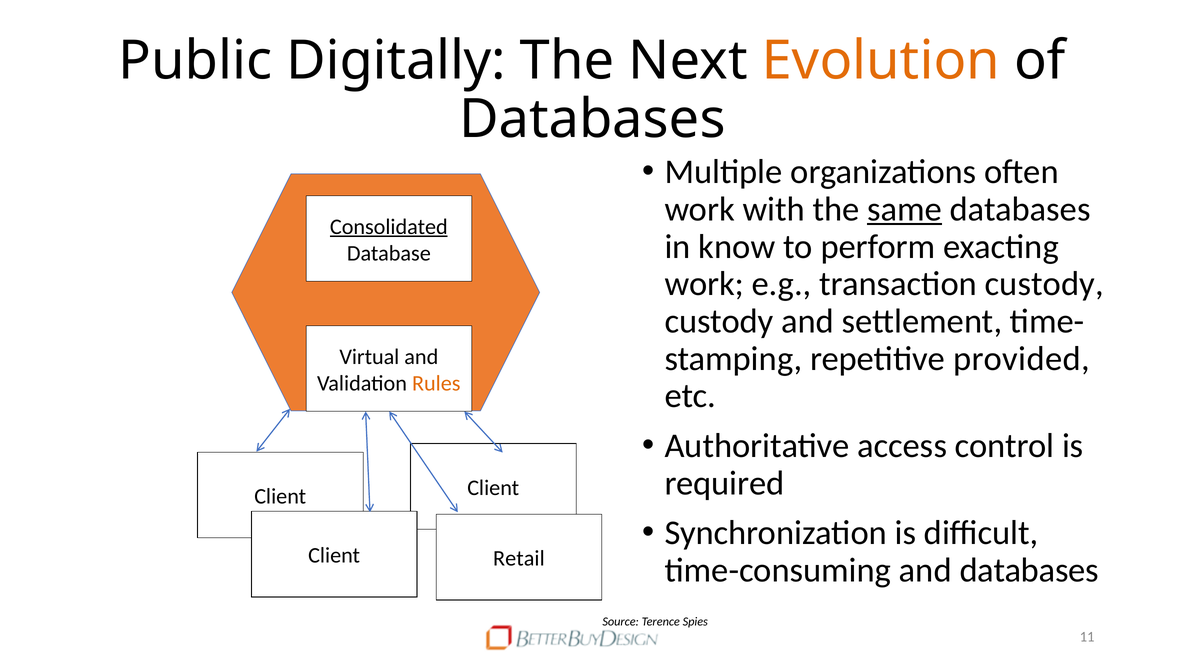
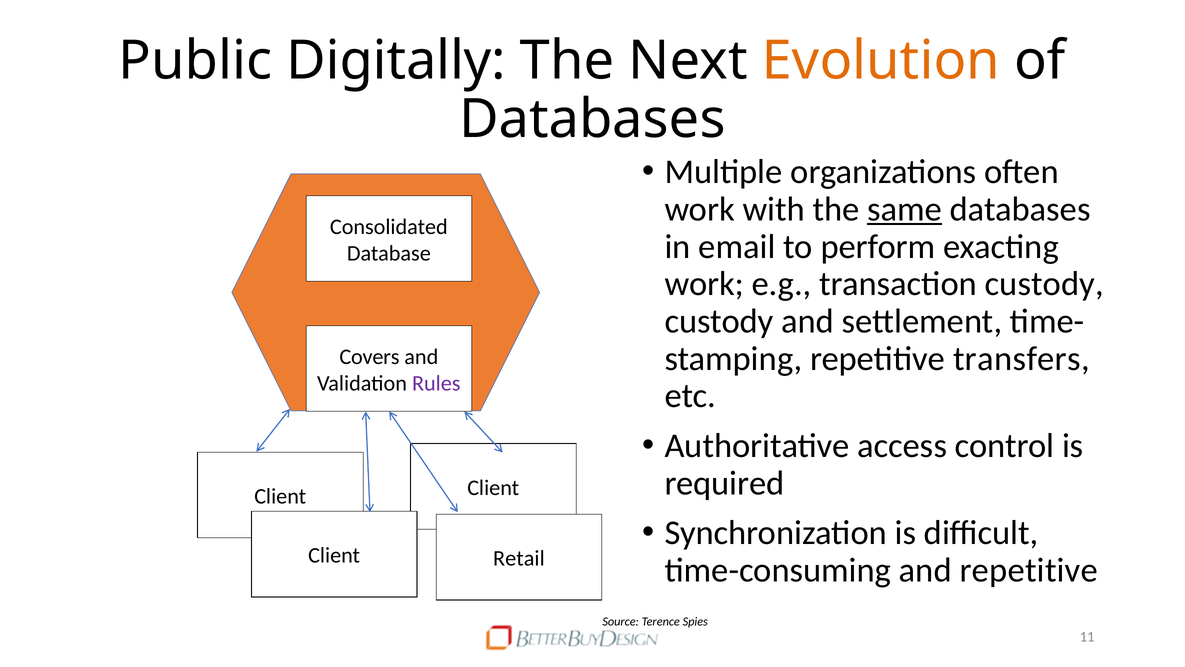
Consolidated underline: present -> none
know: know -> email
provided: provided -> transfers
Virtual: Virtual -> Covers
Rules colour: orange -> purple
and databases: databases -> repetitive
